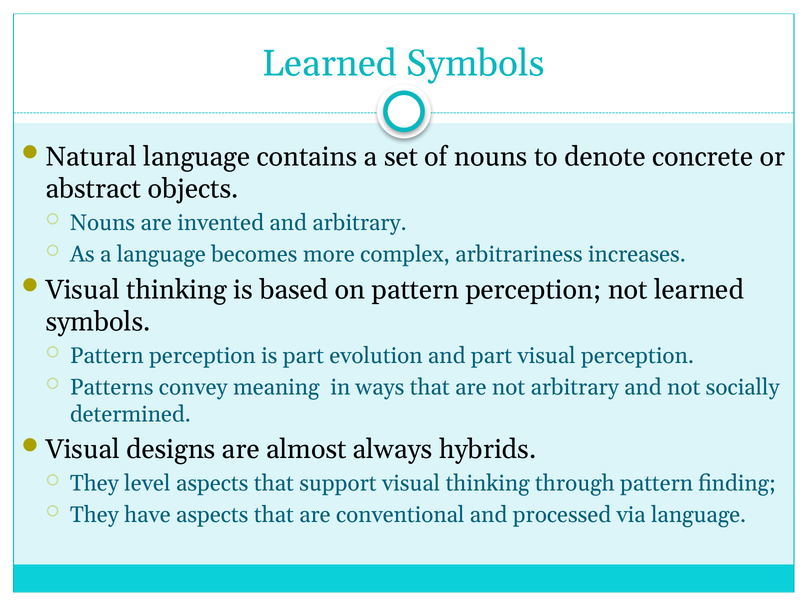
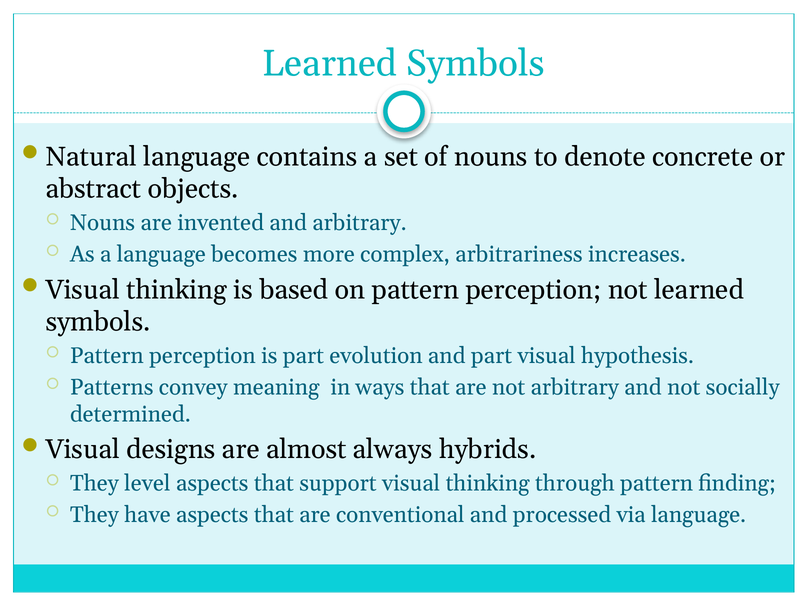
visual perception: perception -> hypothesis
